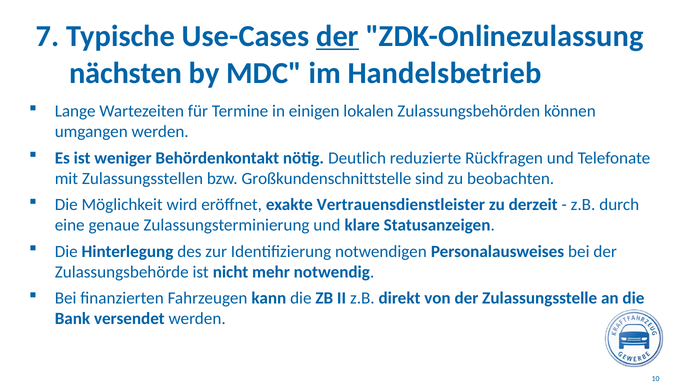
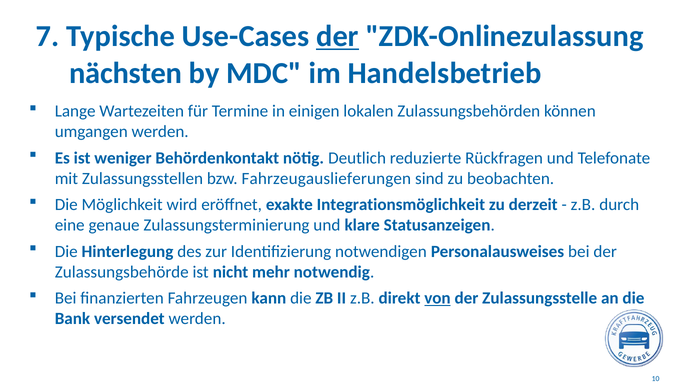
Großkundenschnittstelle: Großkundenschnittstelle -> Fahrzeugauslieferungen
Vertrauensdienstleister: Vertrauensdienstleister -> Integrationsmöglichkeit
von underline: none -> present
